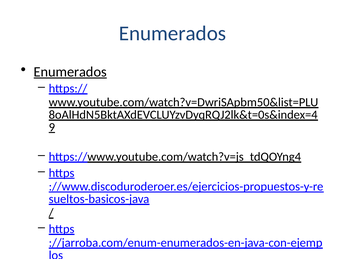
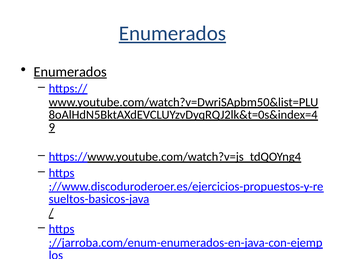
Enumerados at (172, 33) underline: none -> present
